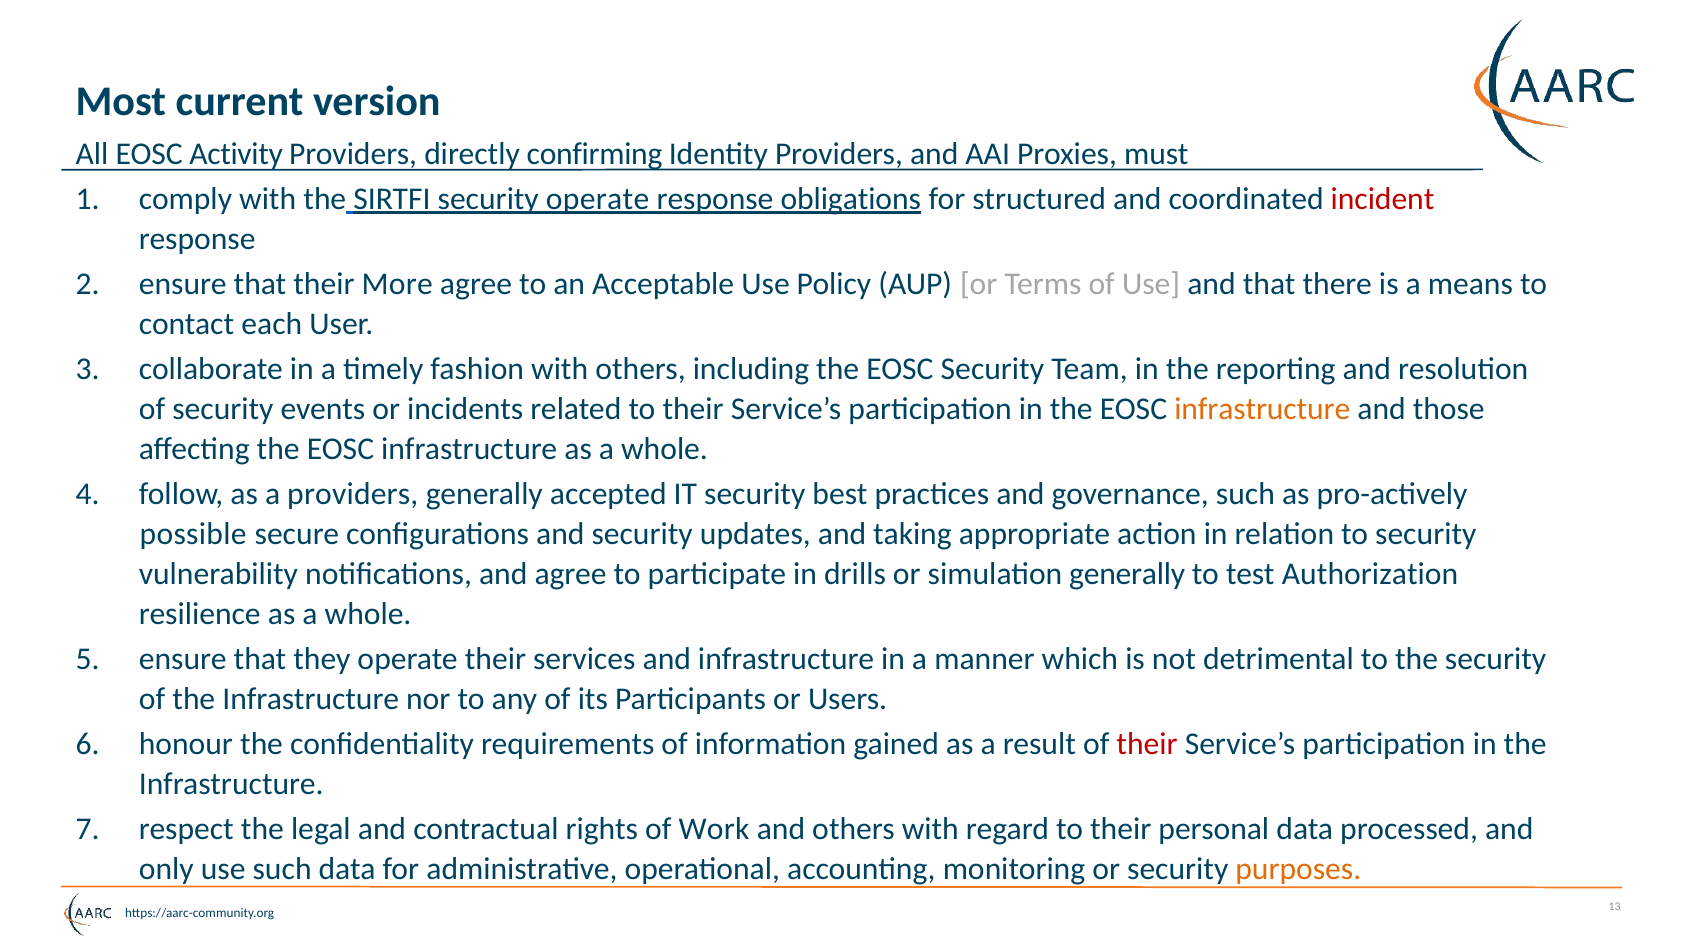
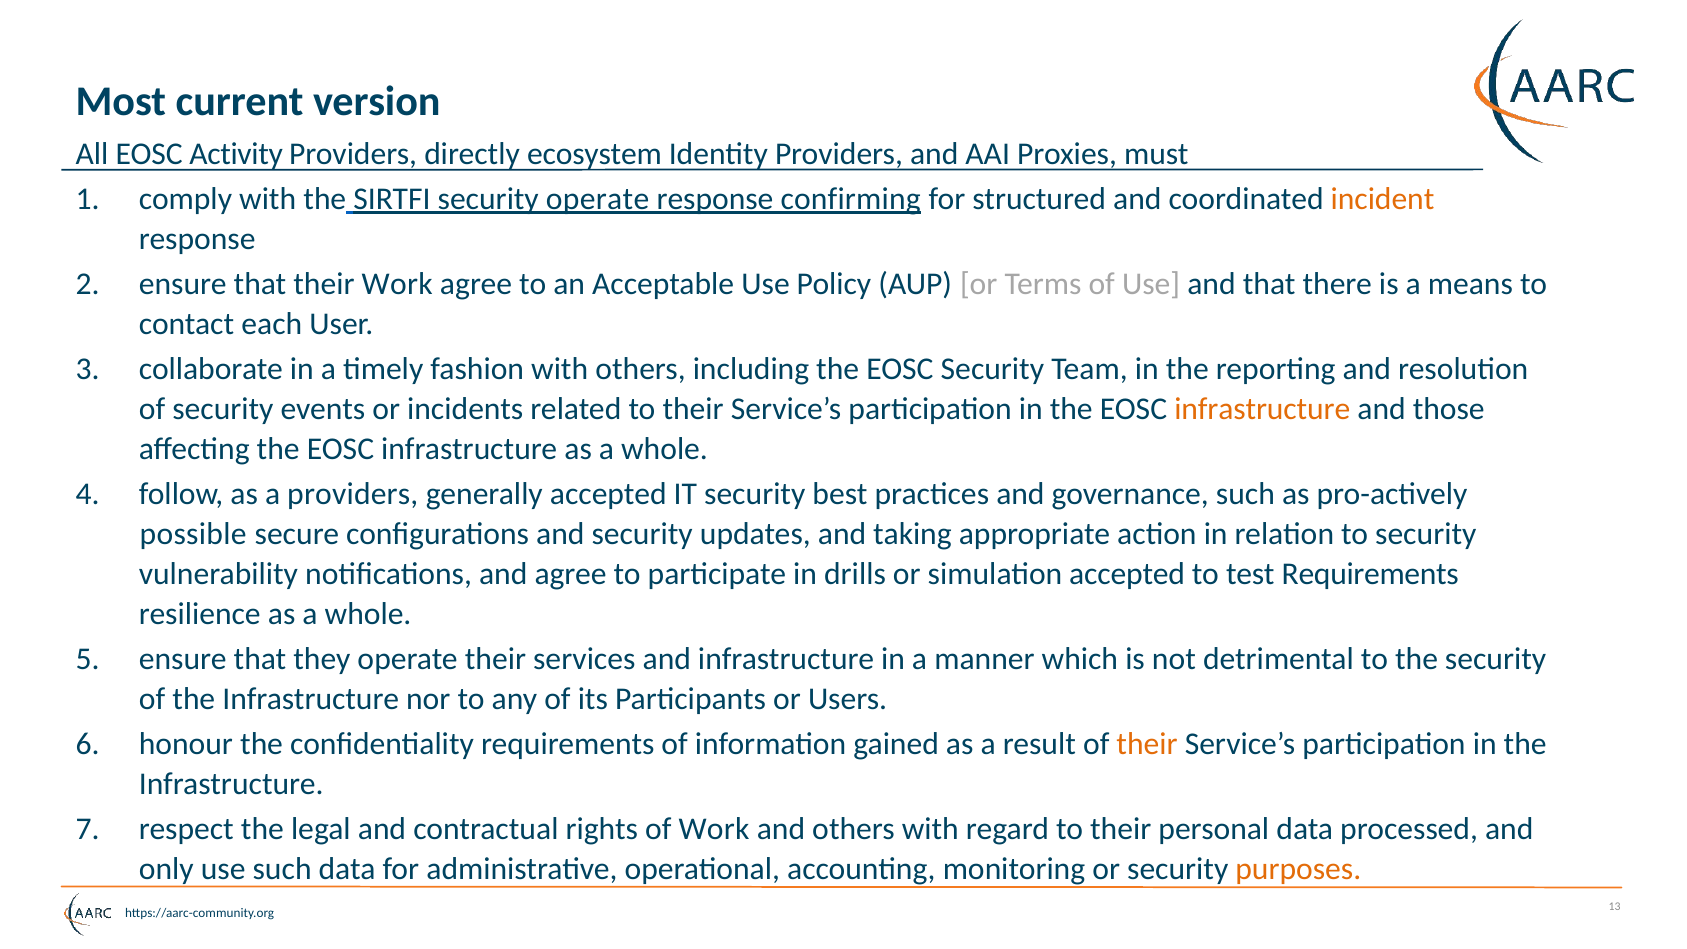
confirming: confirming -> ecosystem
obligations: obligations -> confirming
incident colour: red -> orange
their More: More -> Work
simulation generally: generally -> accepted
test Authorization: Authorization -> Requirements
their at (1147, 744) colour: red -> orange
